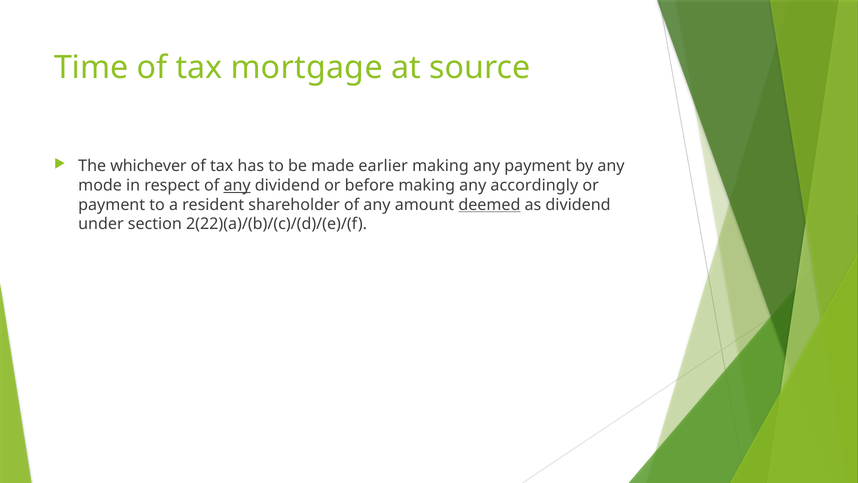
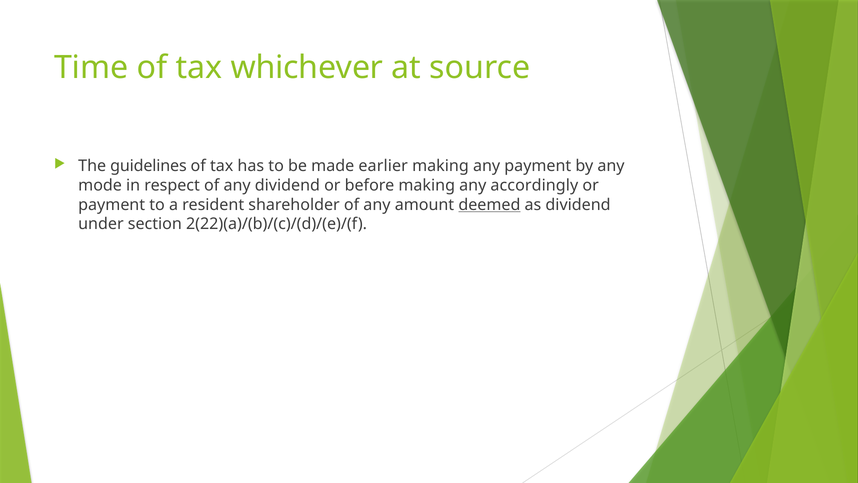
mortgage: mortgage -> whichever
whichever: whichever -> guidelines
any at (237, 185) underline: present -> none
